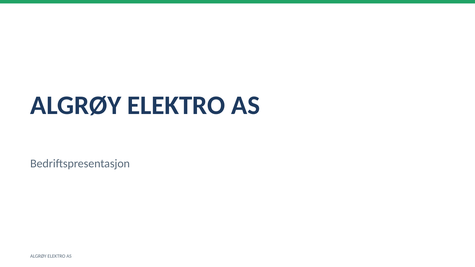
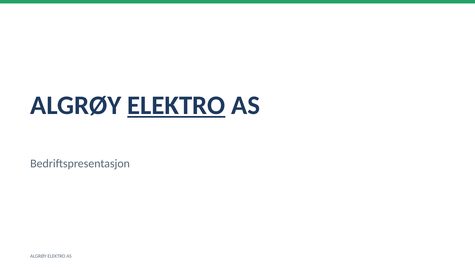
ELEKTRO at (176, 105) underline: none -> present
